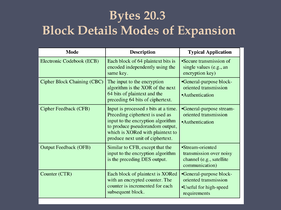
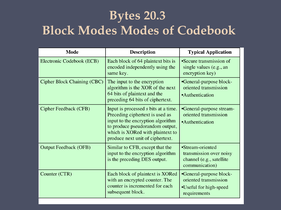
Block Details: Details -> Modes
Expansion: Expansion -> Codebook
